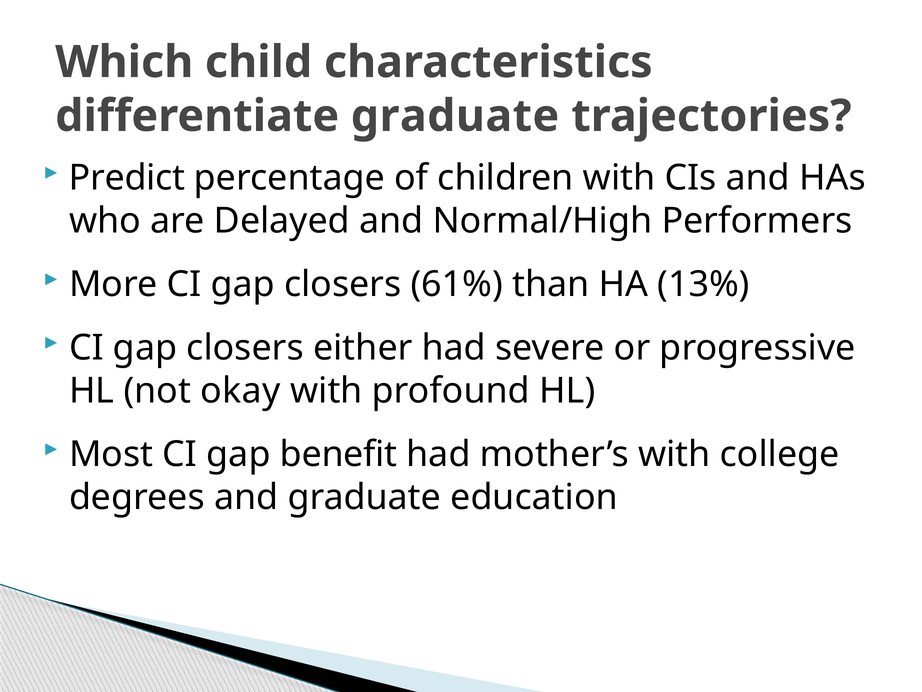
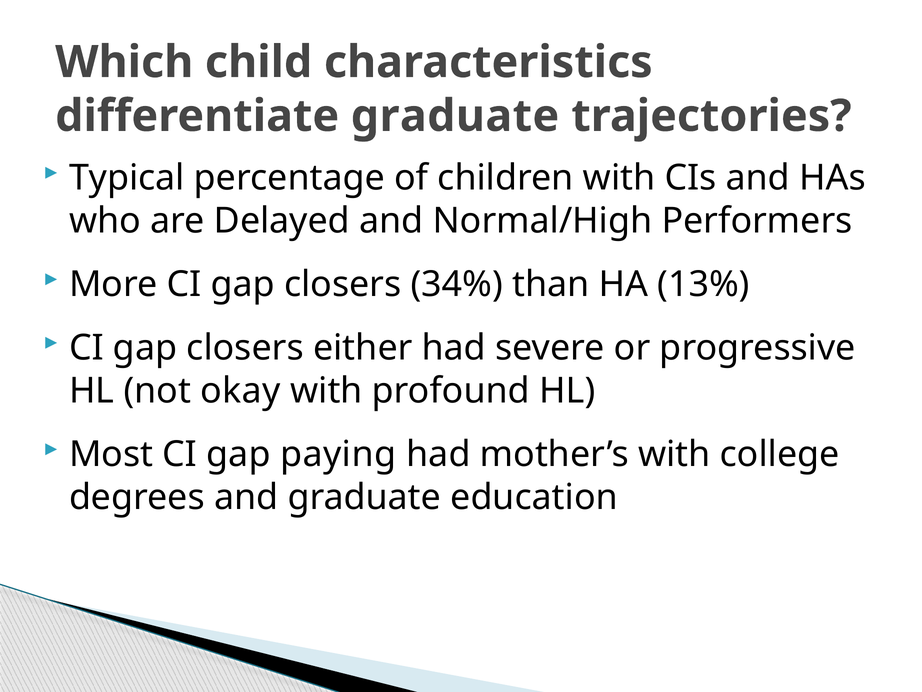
Predict: Predict -> Typical
61%: 61% -> 34%
benefit: benefit -> paying
